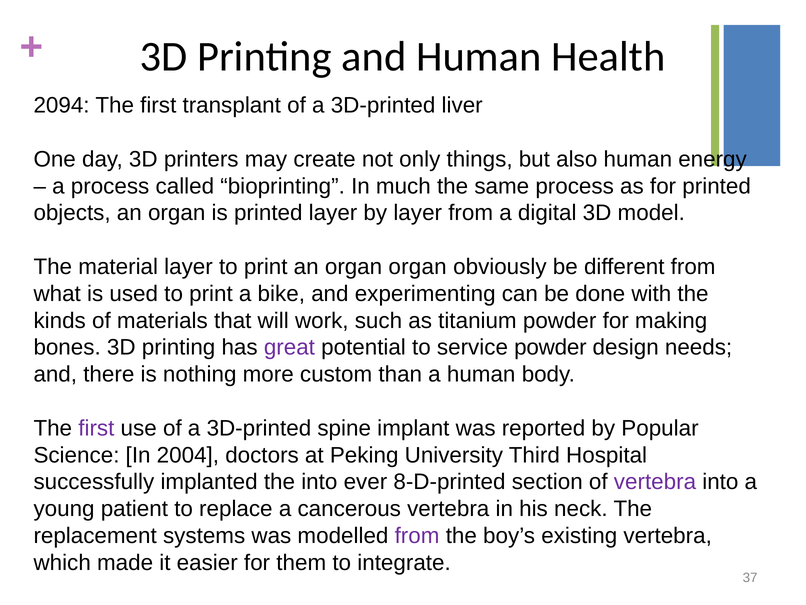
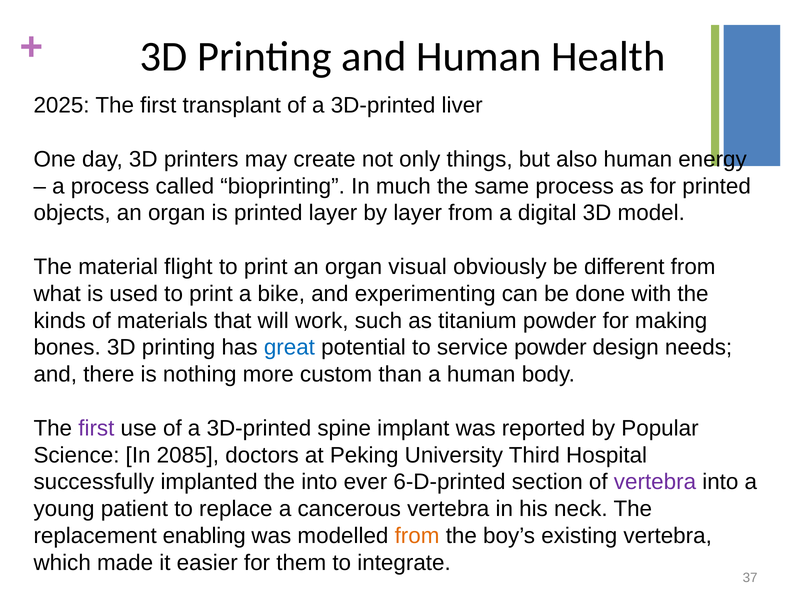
2094: 2094 -> 2025
material layer: layer -> flight
organ organ: organ -> visual
great colour: purple -> blue
2004: 2004 -> 2085
8-D-printed: 8-D-printed -> 6-D-printed
systems: systems -> enabling
from at (417, 535) colour: purple -> orange
